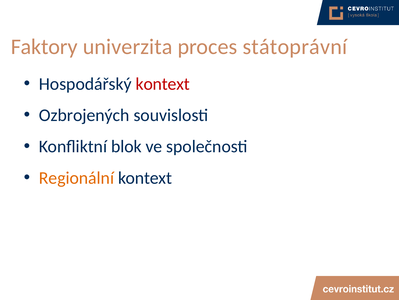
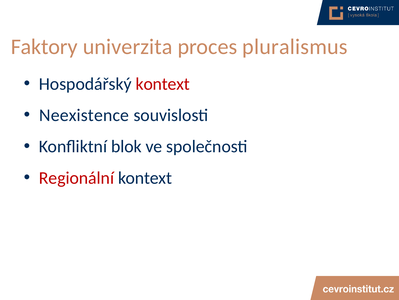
státoprávní: státoprávní -> pluralismus
Ozbrojených: Ozbrojených -> Neexistence
Regionální colour: orange -> red
